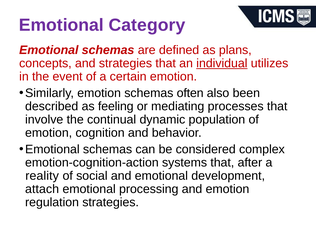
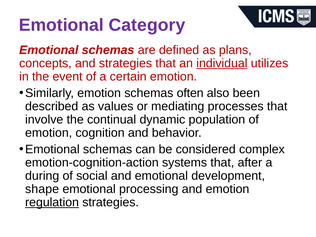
feeling: feeling -> values
reality: reality -> during
attach: attach -> shape
regulation underline: none -> present
